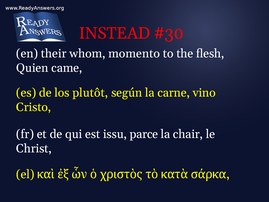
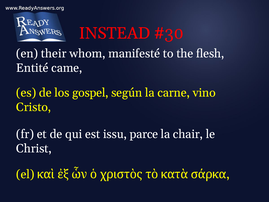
momento: momento -> manifesté
Quien: Quien -> Entité
plutôt: plutôt -> gospel
